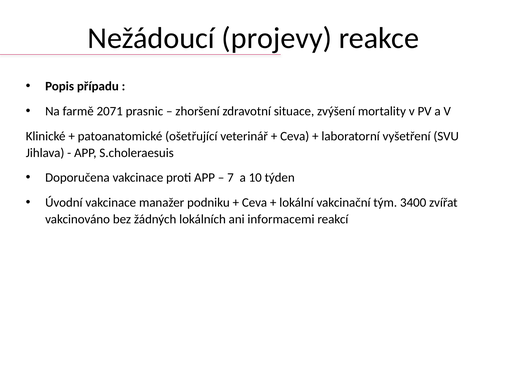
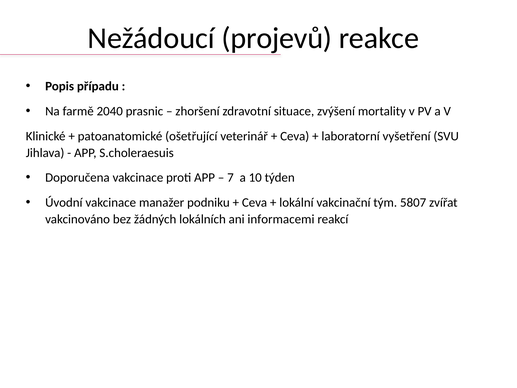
projevy: projevy -> projevů
2071: 2071 -> 2040
3400: 3400 -> 5807
